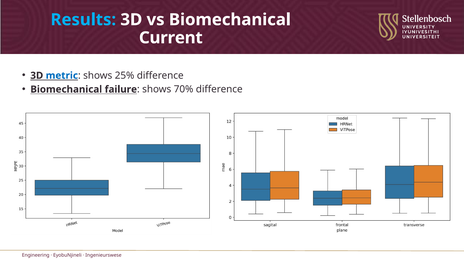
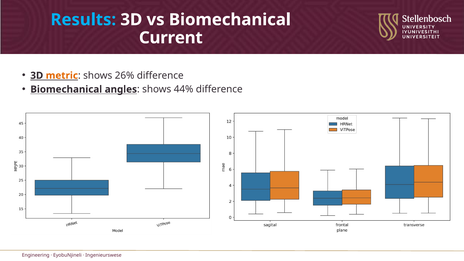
metric colour: blue -> orange
25%: 25% -> 26%
failure: failure -> angles
70%: 70% -> 44%
